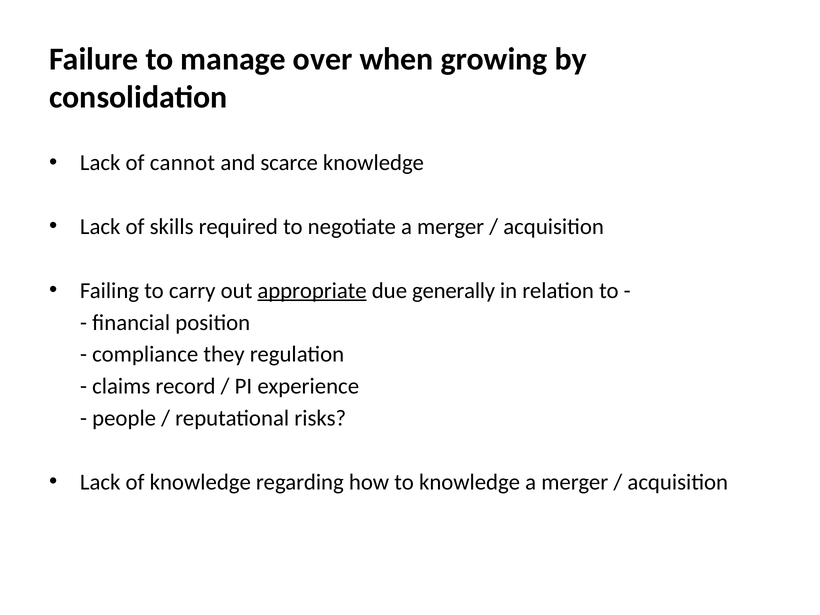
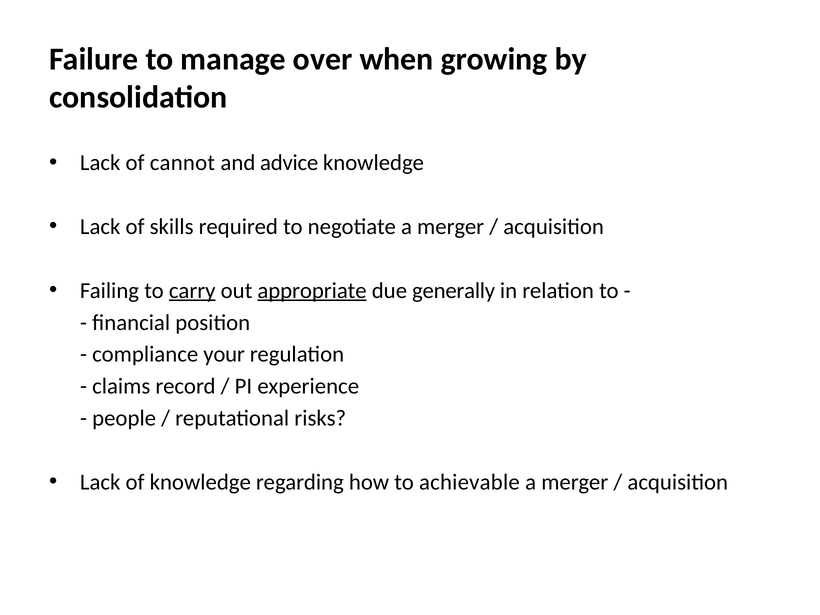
scarce: scarce -> advice
carry underline: none -> present
they: they -> your
to knowledge: knowledge -> achievable
